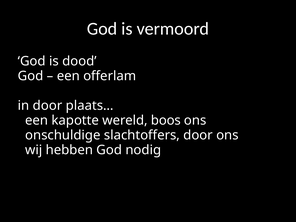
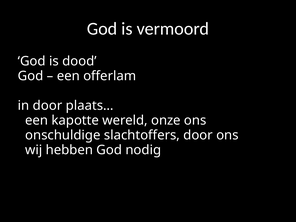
boos: boos -> onze
